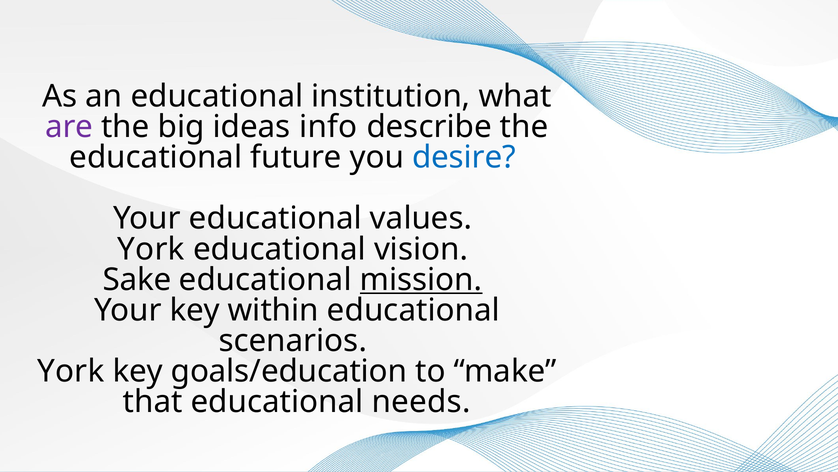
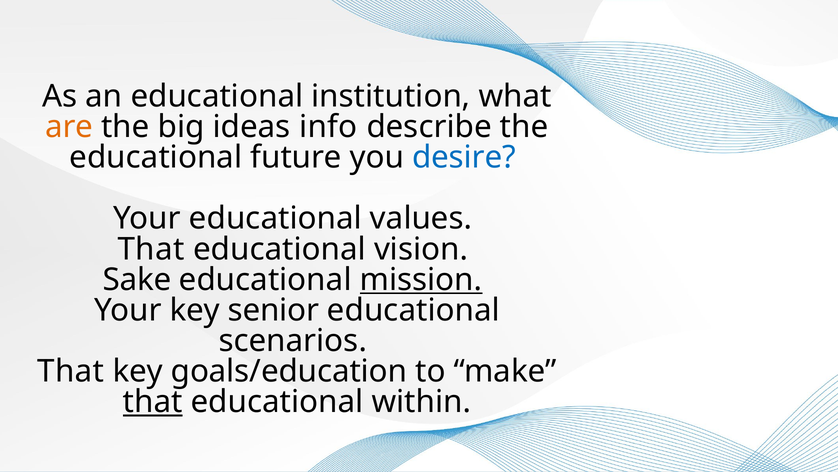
are colour: purple -> orange
York at (151, 249): York -> That
within: within -> senior
York at (71, 371): York -> That
that at (153, 401) underline: none -> present
needs: needs -> within
